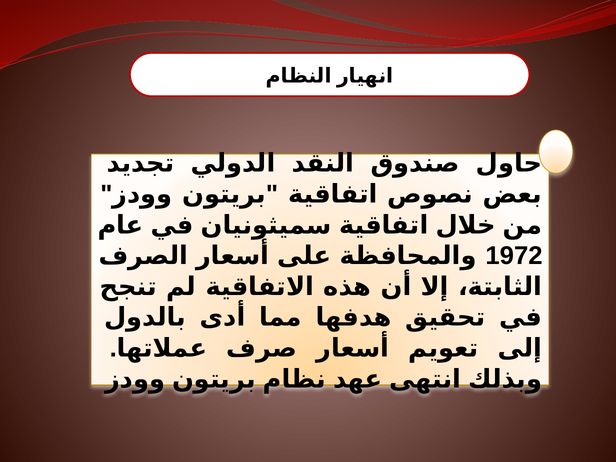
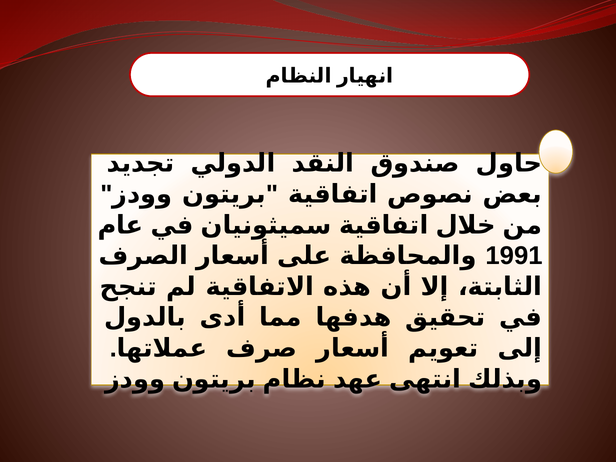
1972: 1972 -> 1991
